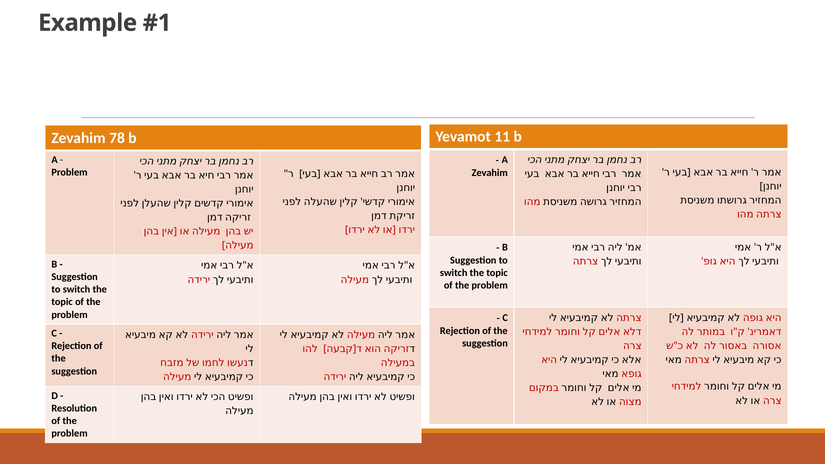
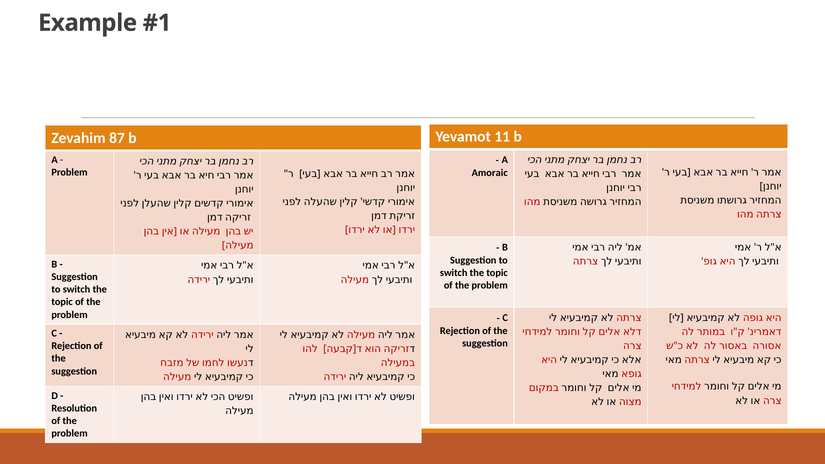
78: 78 -> 87
Zevahim at (490, 173): Zevahim -> Amoraic
